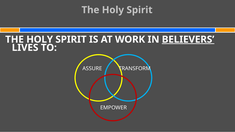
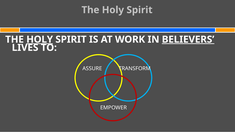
HOLY at (40, 39) underline: none -> present
